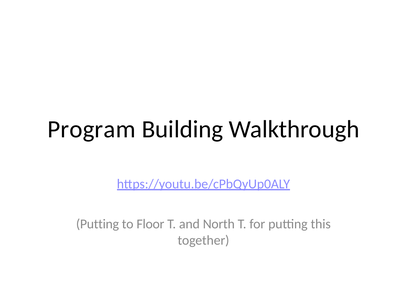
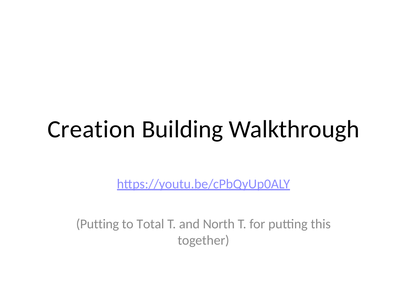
Program: Program -> Creation
Floor: Floor -> Total
